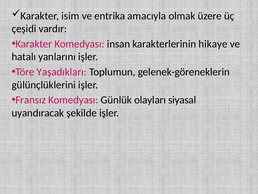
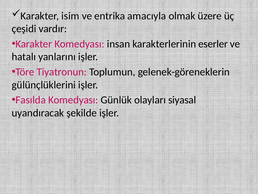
hikaye: hikaye -> eserler
Yaşadıkları: Yaşadıkları -> Tiyatronun
Fransız: Fransız -> Fasılda
